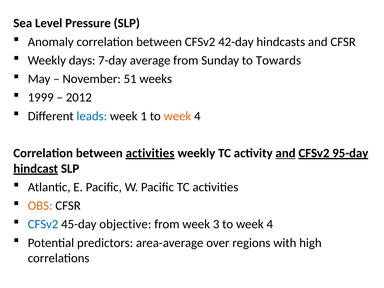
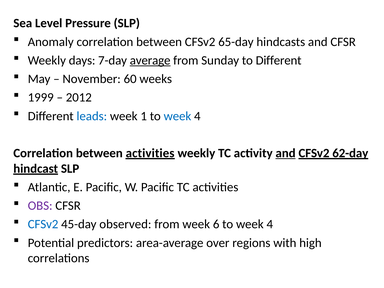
42-day: 42-day -> 65-day
average underline: none -> present
to Towards: Towards -> Different
51: 51 -> 60
week at (177, 116) colour: orange -> blue
95-day: 95-day -> 62-day
OBS colour: orange -> purple
objective: objective -> observed
3: 3 -> 6
